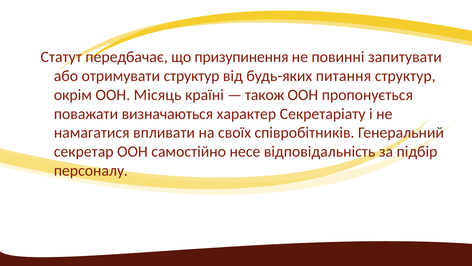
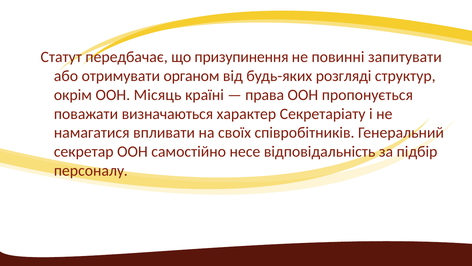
отримувати структур: структур -> органом
питання: питання -> розгляді
також: також -> права
